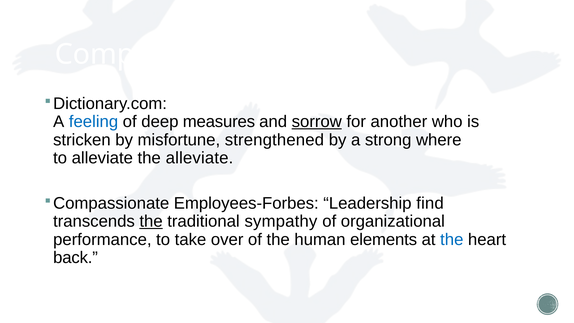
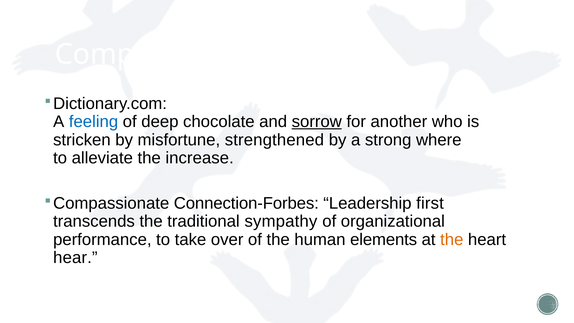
measures: measures -> chocolate
the alleviate: alleviate -> increase
Employees-Forbes: Employees-Forbes -> Connection-Forbes
find: find -> first
the at (151, 221) underline: present -> none
the at (452, 239) colour: blue -> orange
back: back -> hear
